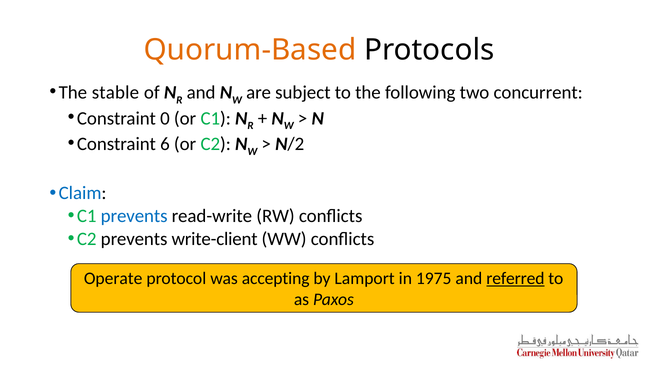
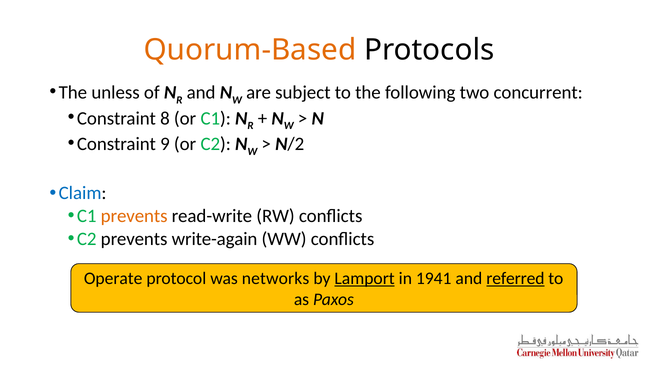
stable: stable -> unless
0: 0 -> 8
6: 6 -> 9
prevents at (134, 216) colour: blue -> orange
write-client: write-client -> write-again
accepting: accepting -> networks
Lamport underline: none -> present
1975: 1975 -> 1941
